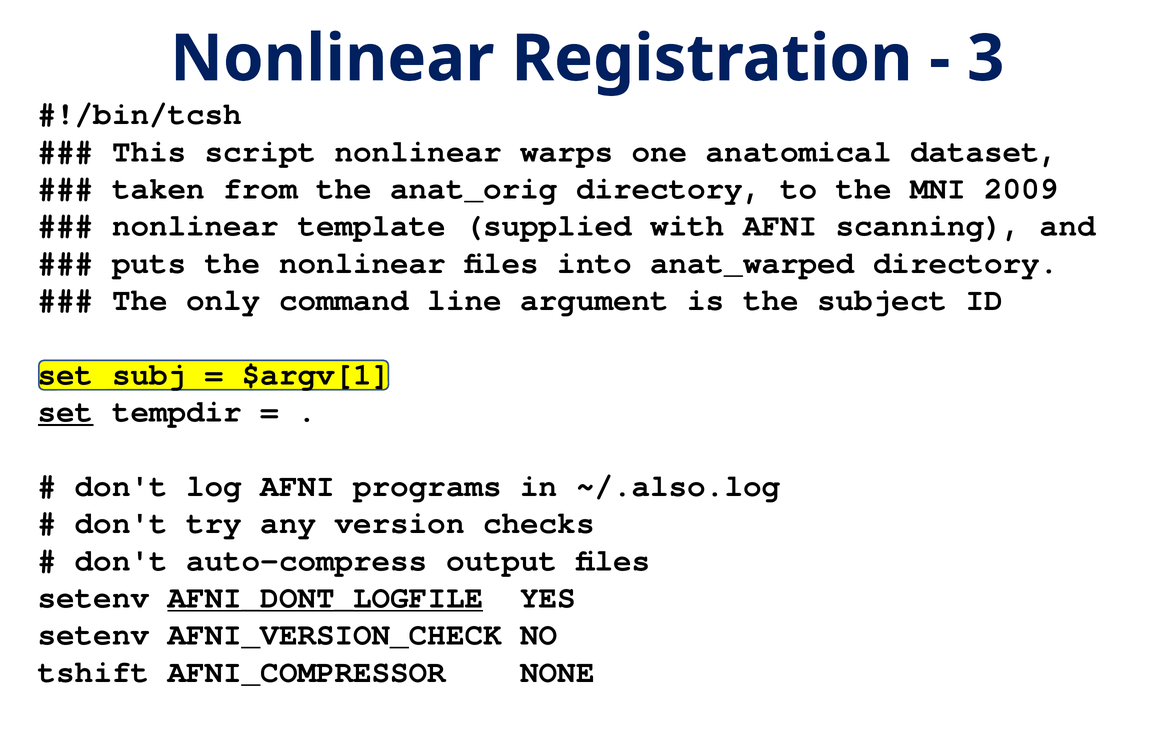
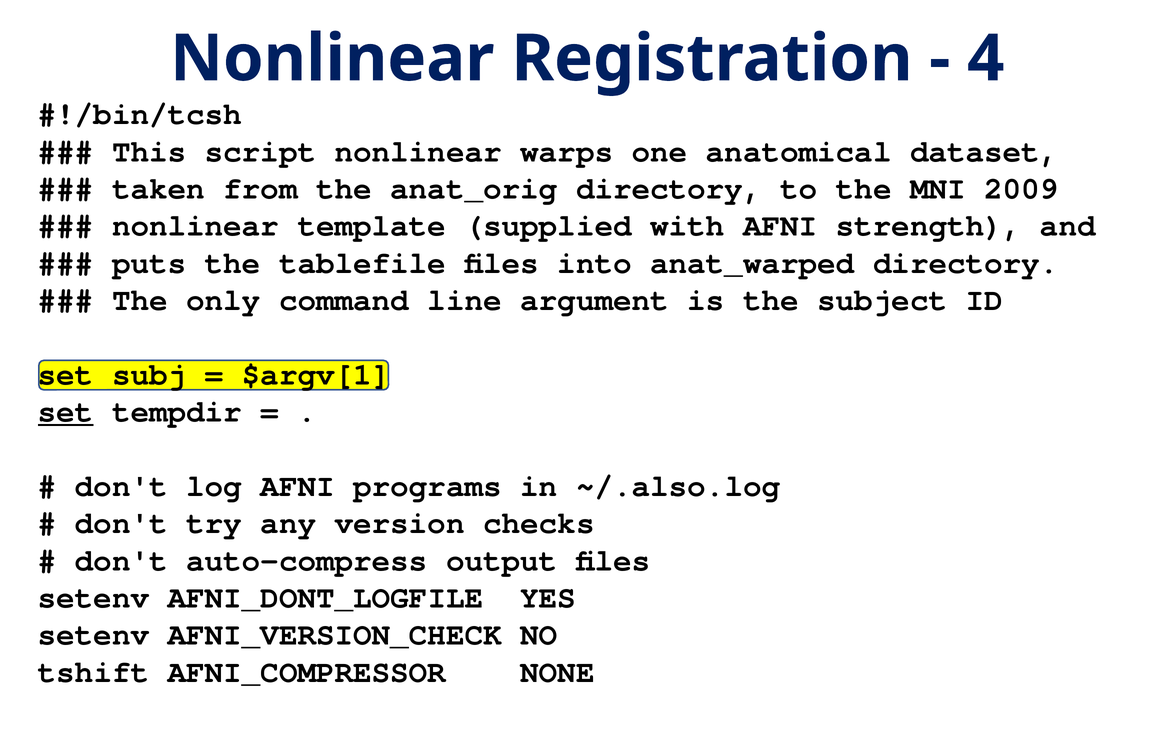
3: 3 -> 4
scanning: scanning -> strength
the nonlinear: nonlinear -> tablefile
AFNI_DONT_LOGFILE underline: present -> none
